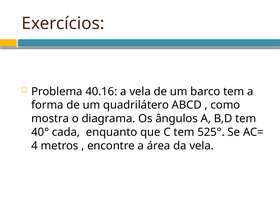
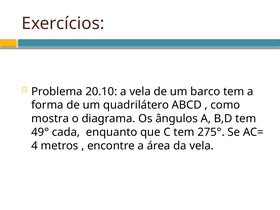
40.16: 40.16 -> 20.10
40°: 40° -> 49°
525°: 525° -> 275°
